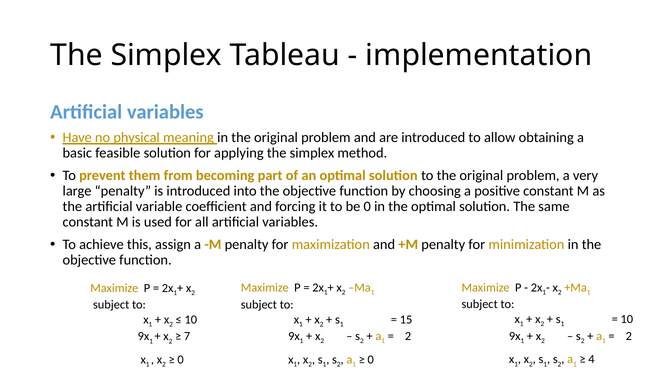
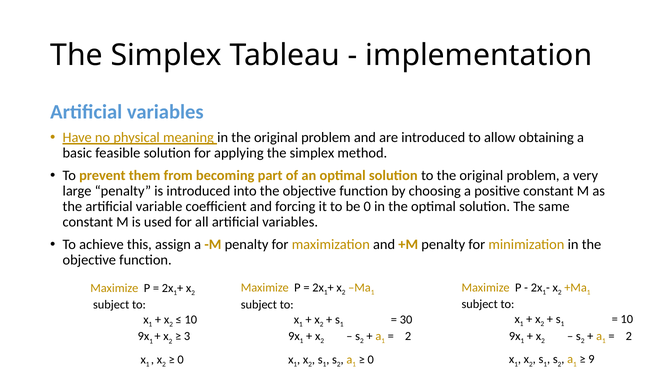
15: 15 -> 30
7: 7 -> 3
4: 4 -> 9
